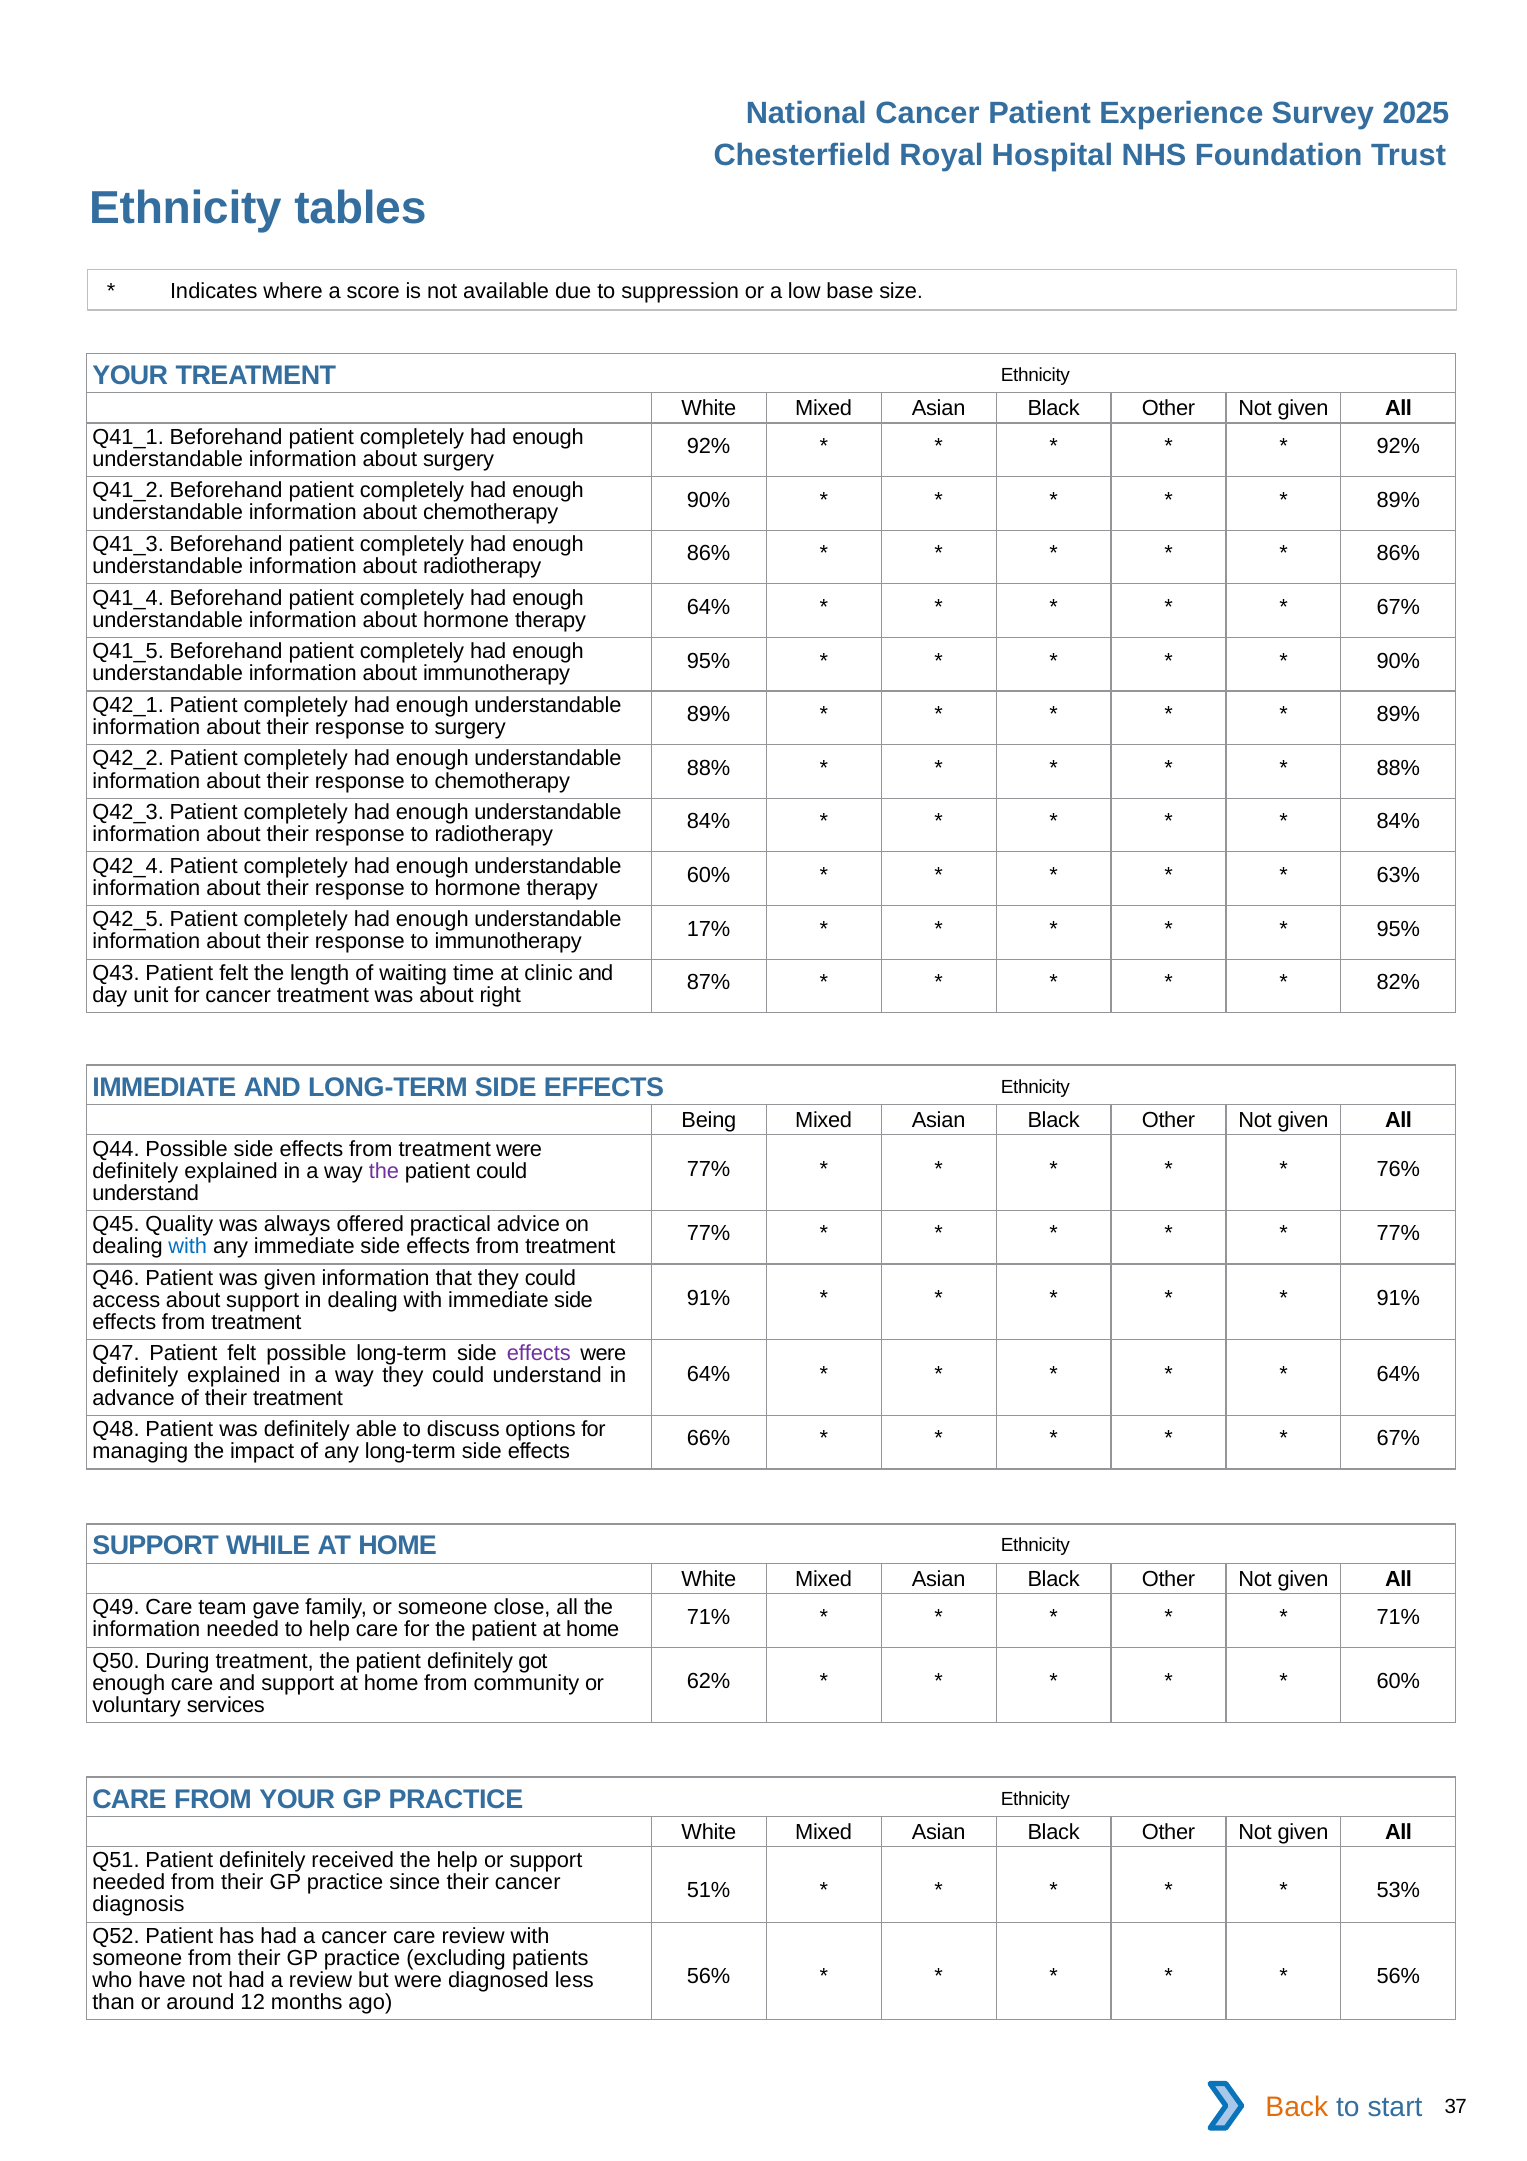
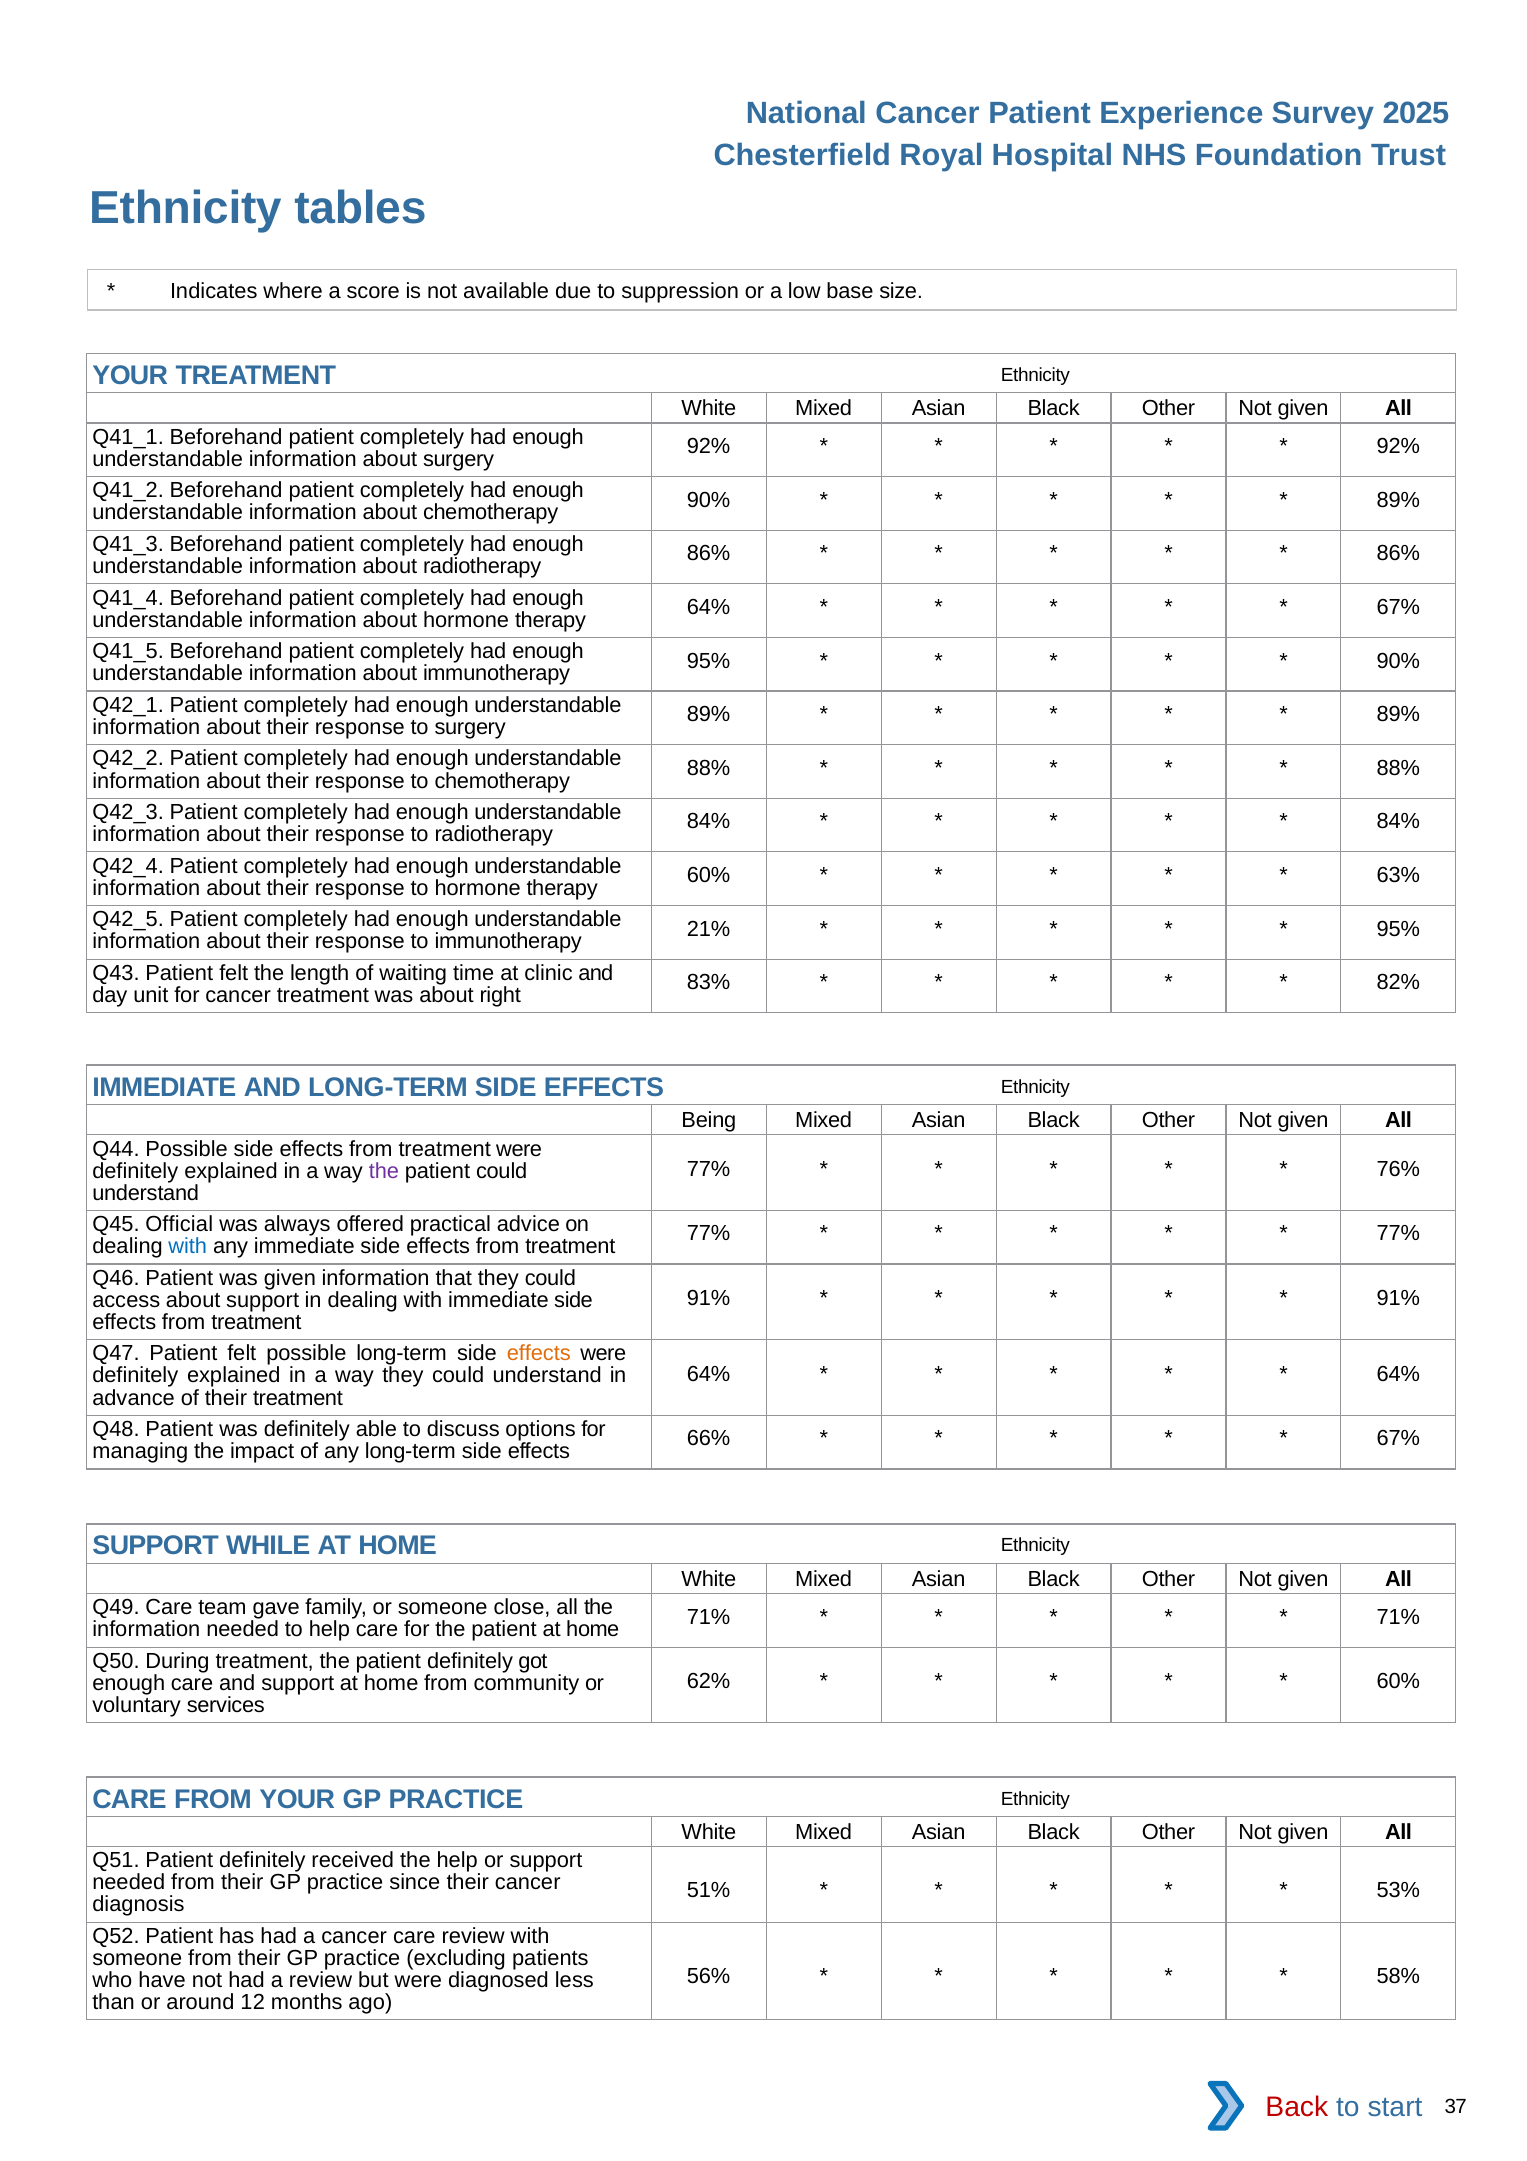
17%: 17% -> 21%
87%: 87% -> 83%
Quality: Quality -> Official
effects at (539, 1354) colour: purple -> orange
56% at (1398, 1977): 56% -> 58%
Back colour: orange -> red
